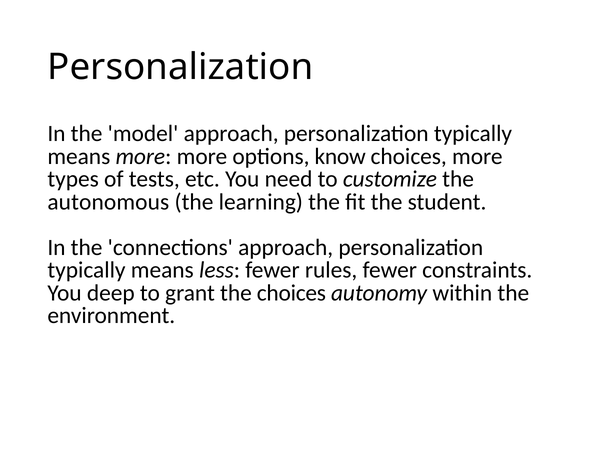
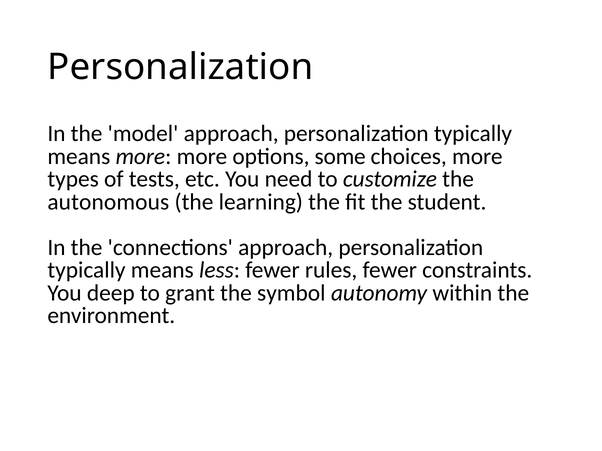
know: know -> some
the choices: choices -> symbol
